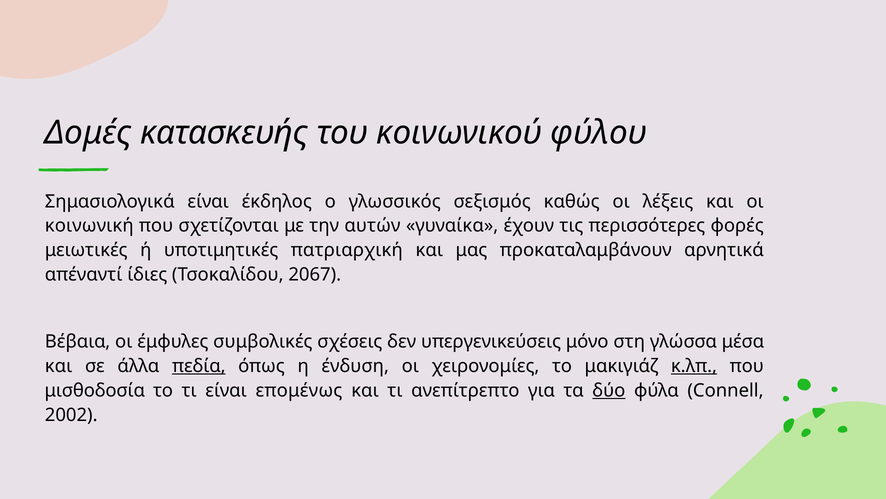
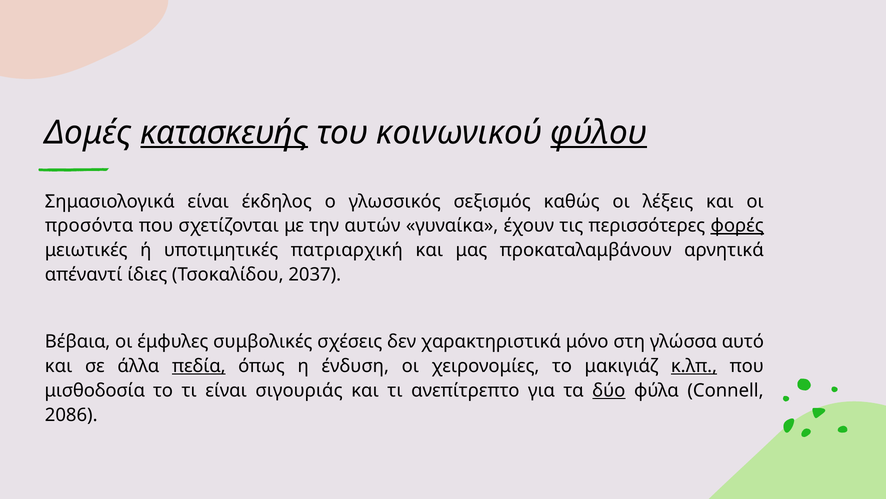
κατασκευής underline: none -> present
φύλου underline: none -> present
κοινωνική: κοινωνική -> προσόντα
φορές underline: none -> present
2067: 2067 -> 2037
υπεργενικεύσεις: υπεργενικεύσεις -> χαρακτηριστικά
μέσα: μέσα -> αυτό
επομένως: επομένως -> σιγουριάς
2002: 2002 -> 2086
